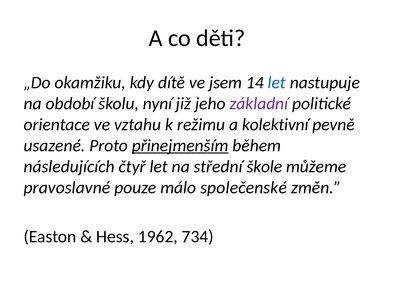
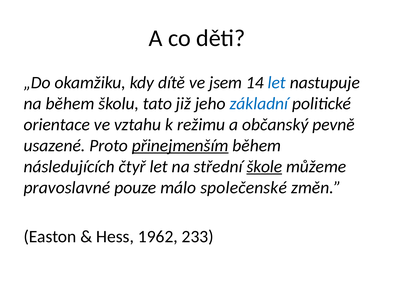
na období: období -> během
nyní: nyní -> tato
základní colour: purple -> blue
kolektivní: kolektivní -> občanský
škole underline: none -> present
734: 734 -> 233
